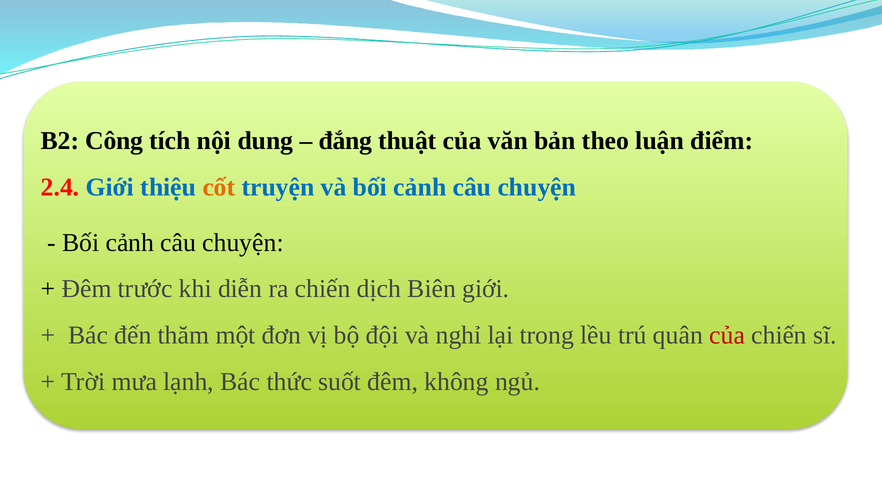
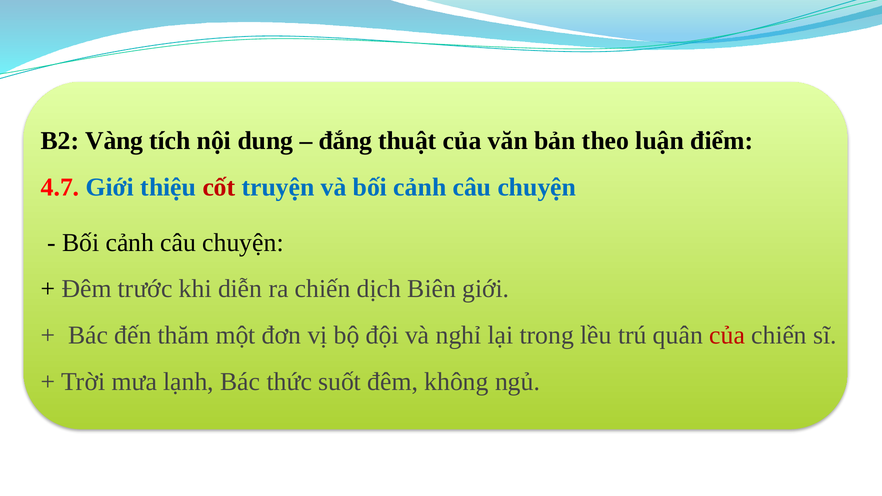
Công: Công -> Vàng
2.4: 2.4 -> 4.7
cốt colour: orange -> red
